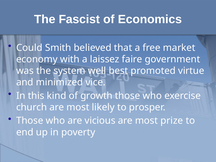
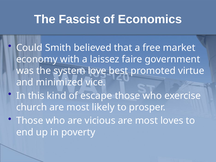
well: well -> love
growth: growth -> escape
prize: prize -> loves
